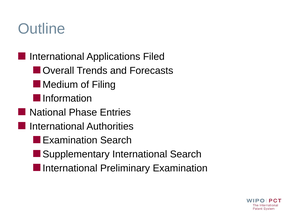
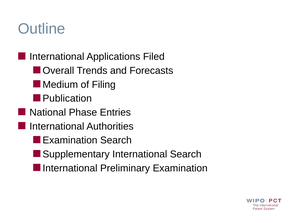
Information: Information -> Publication
